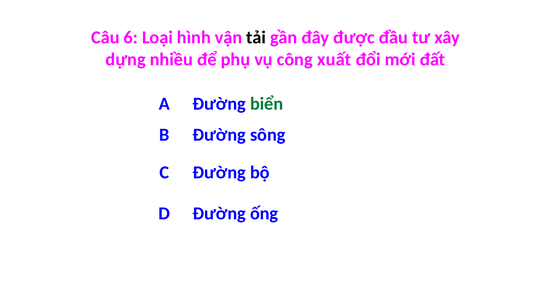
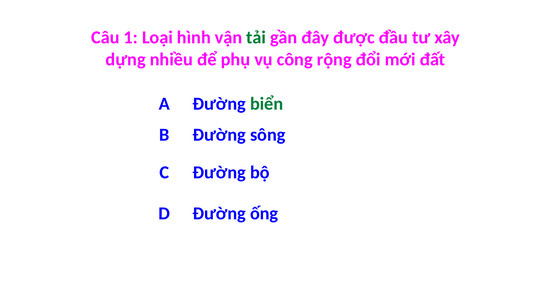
6: 6 -> 1
tải colour: black -> green
xuất: xuất -> rộng
